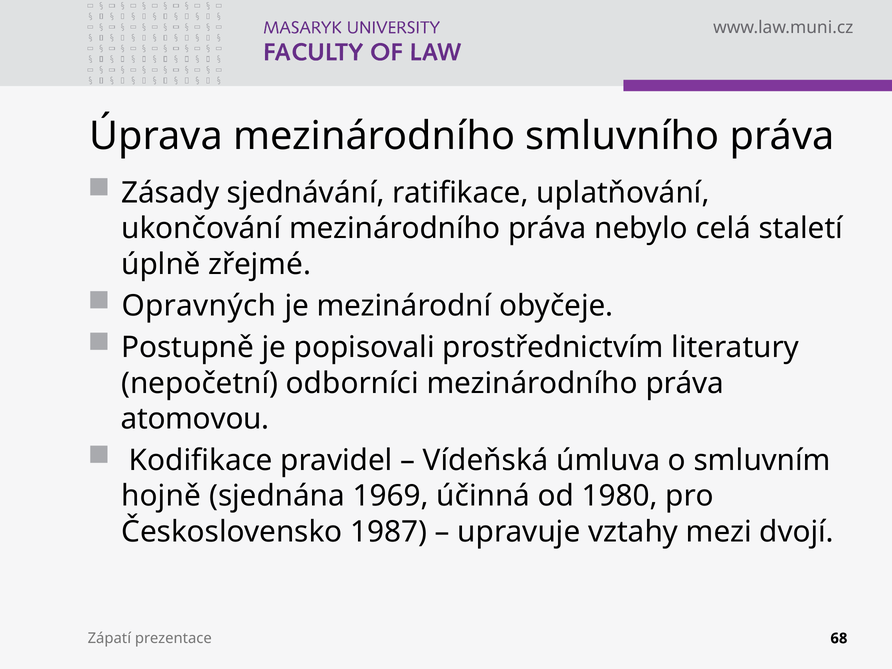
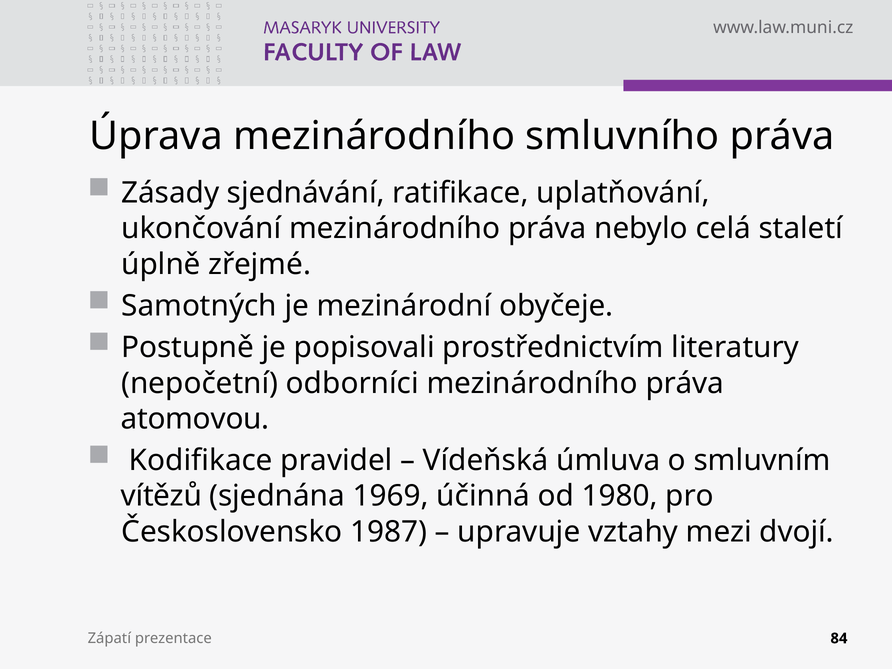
Opravných: Opravných -> Samotných
hojně: hojně -> vítězů
68: 68 -> 84
